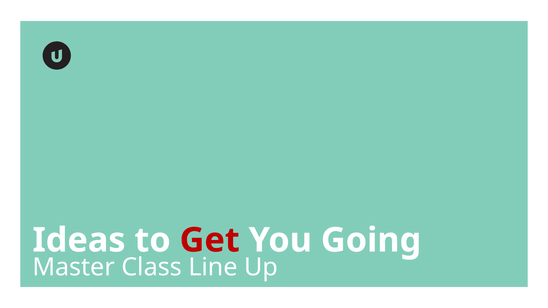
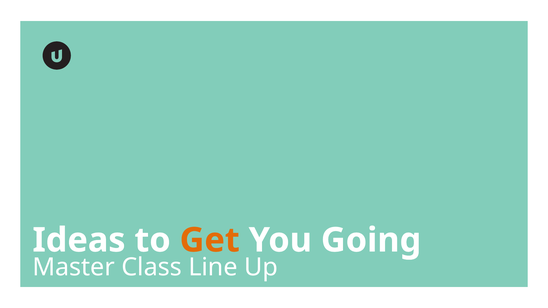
Get colour: red -> orange
